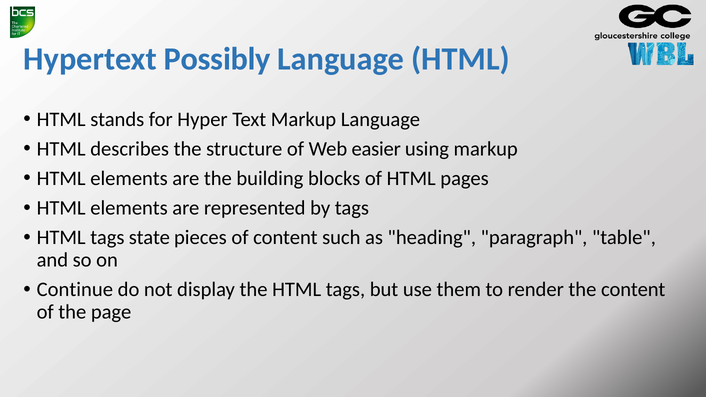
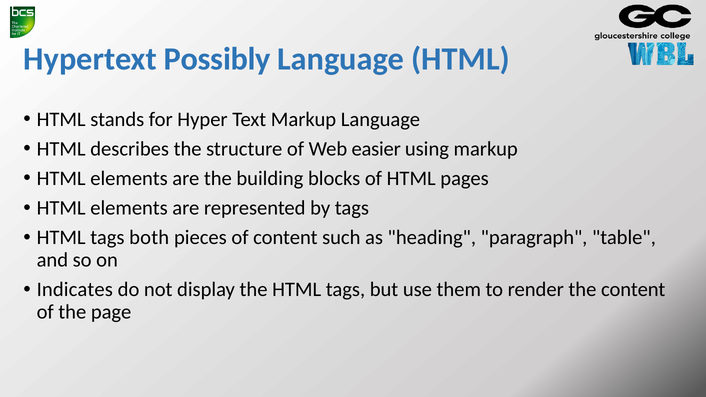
state: state -> both
Continue: Continue -> Indicates
